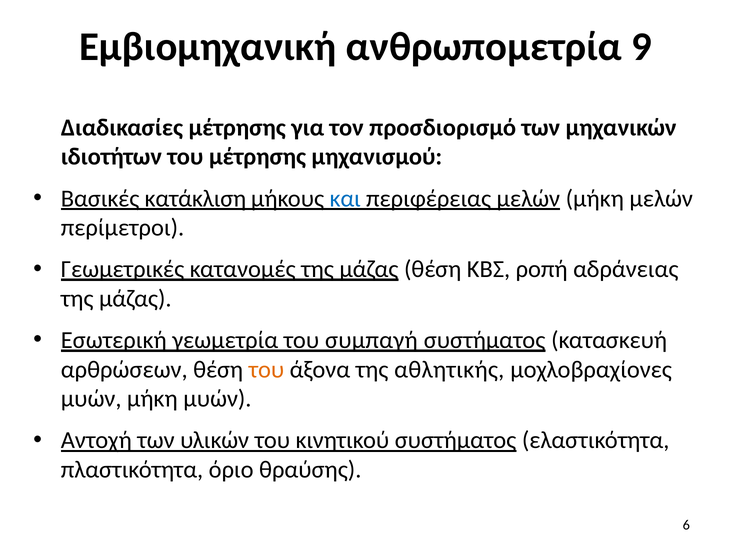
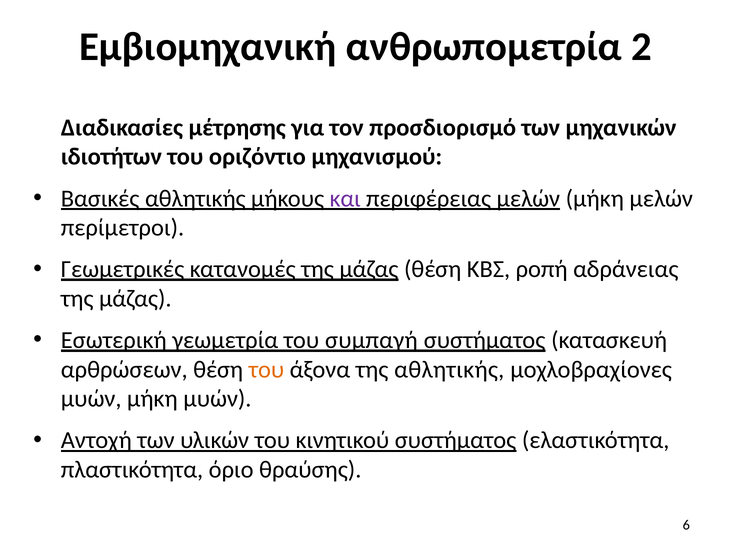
9: 9 -> 2
του μέτρησης: μέτρησης -> οριζόντιο
Βασικές κατάκλιση: κατάκλιση -> αθλητικής
και colour: blue -> purple
